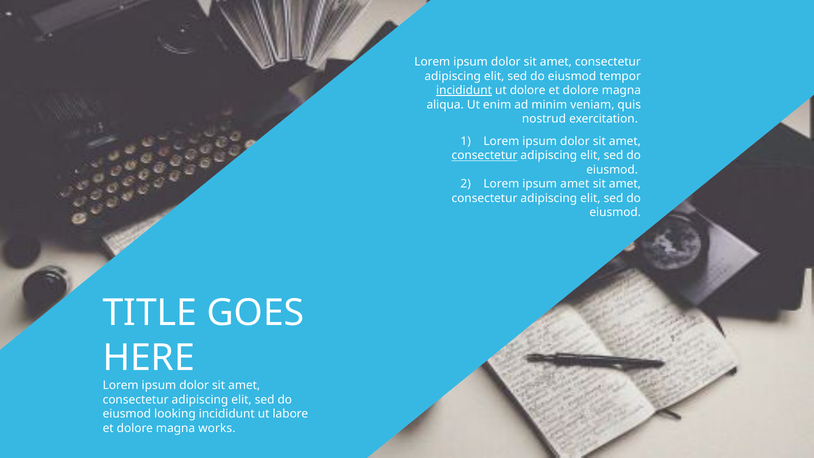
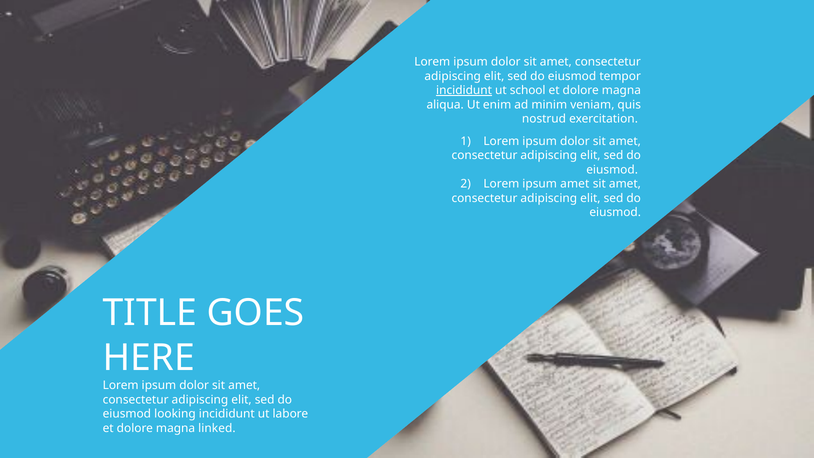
ut dolore: dolore -> school
consectetur at (484, 155) underline: present -> none
works: works -> linked
